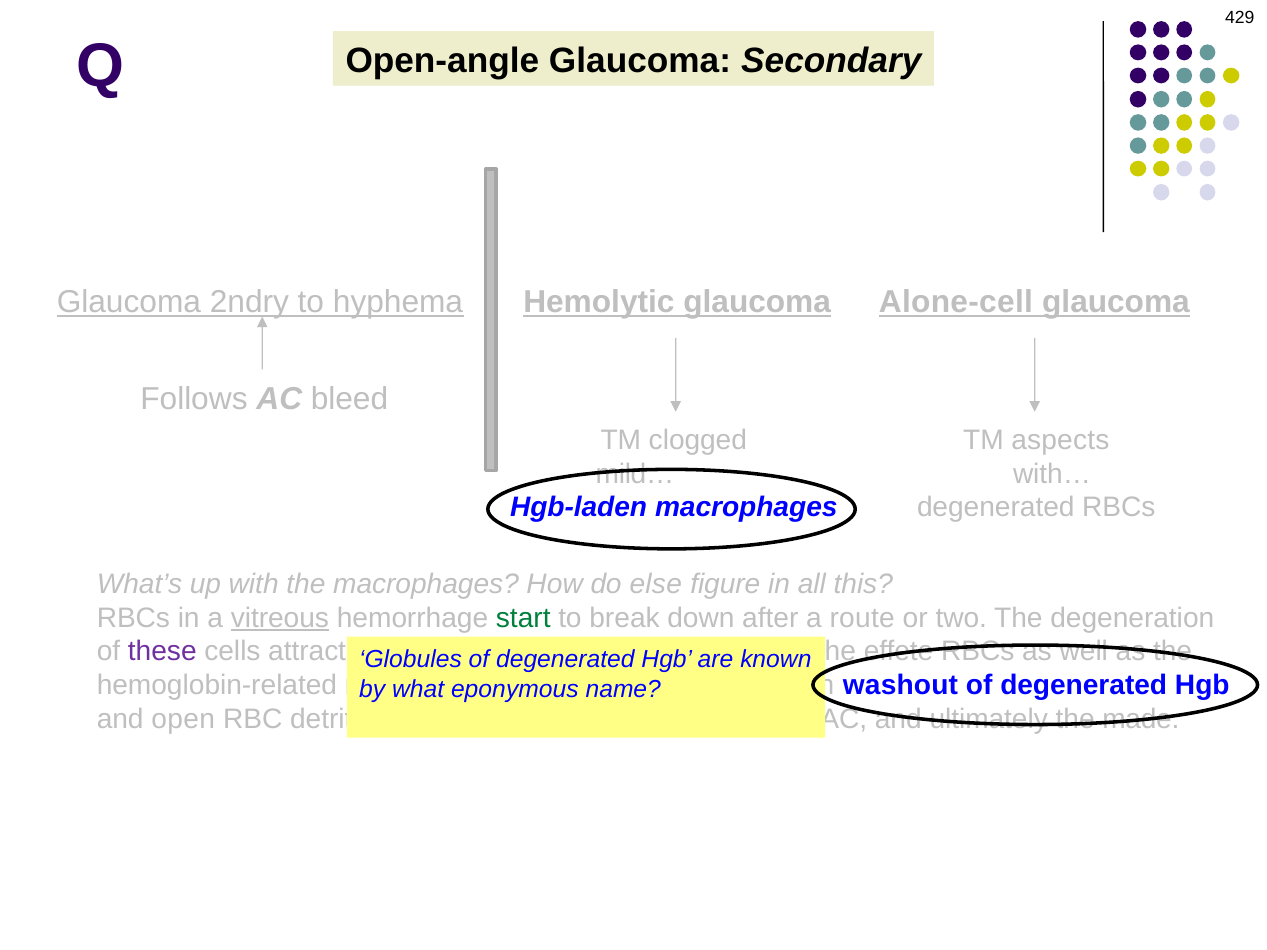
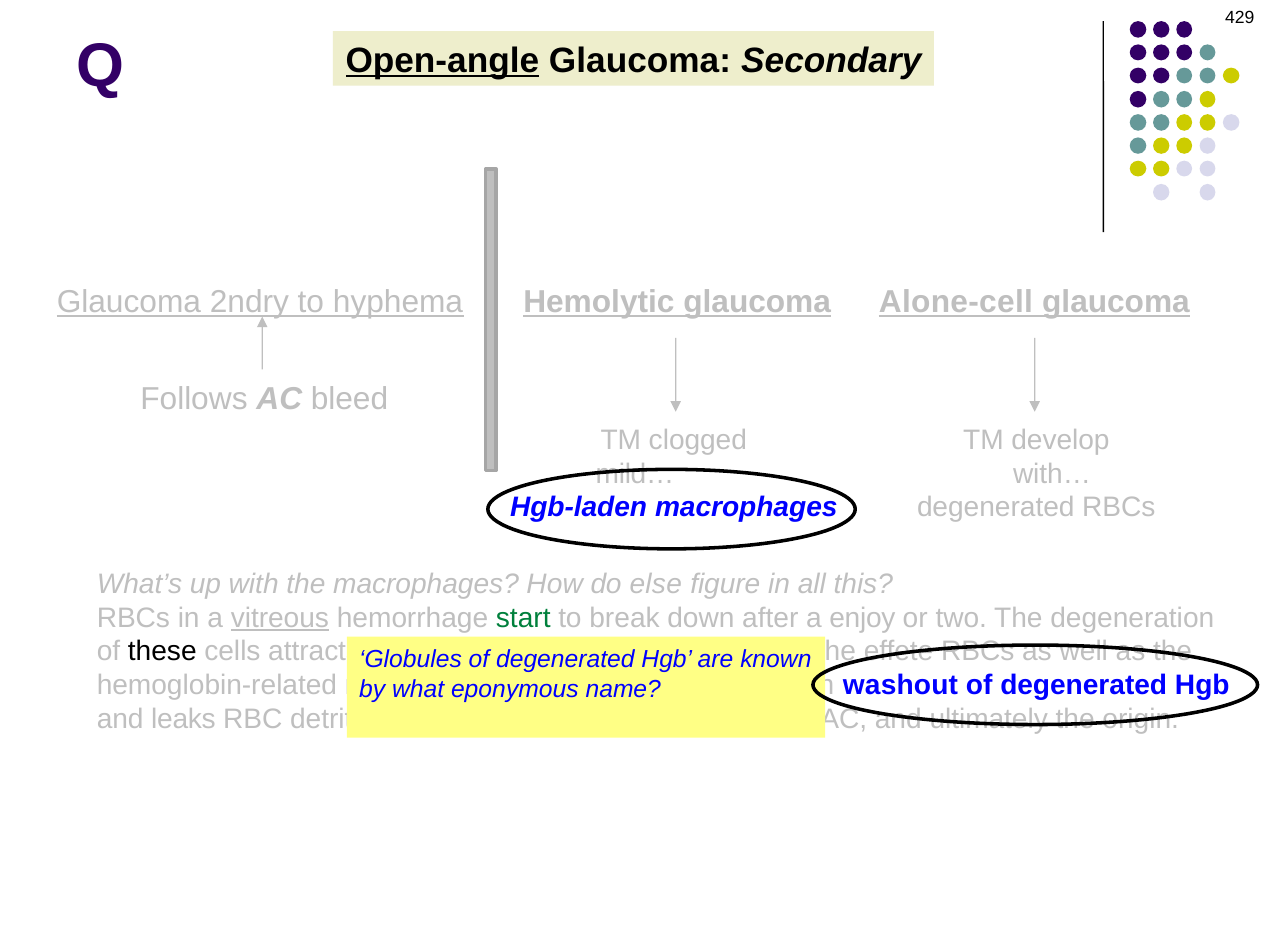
Open-angle underline: none -> present
aspects: aspects -> develop
route: route -> enjoy
these at (162, 652) colour: purple -> black
open: open -> leaks
made: made -> origin
